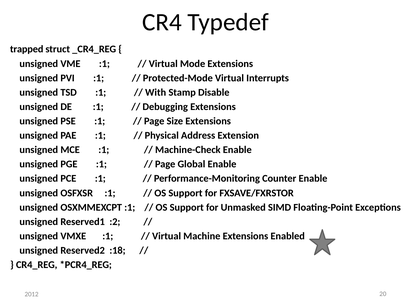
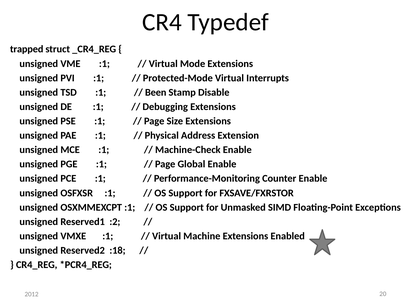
With: With -> Been
